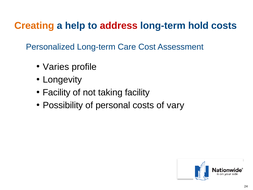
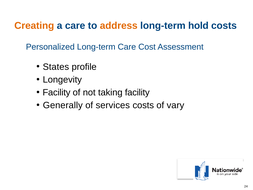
a help: help -> care
address colour: red -> orange
Varies: Varies -> States
Possibility: Possibility -> Generally
personal: personal -> services
